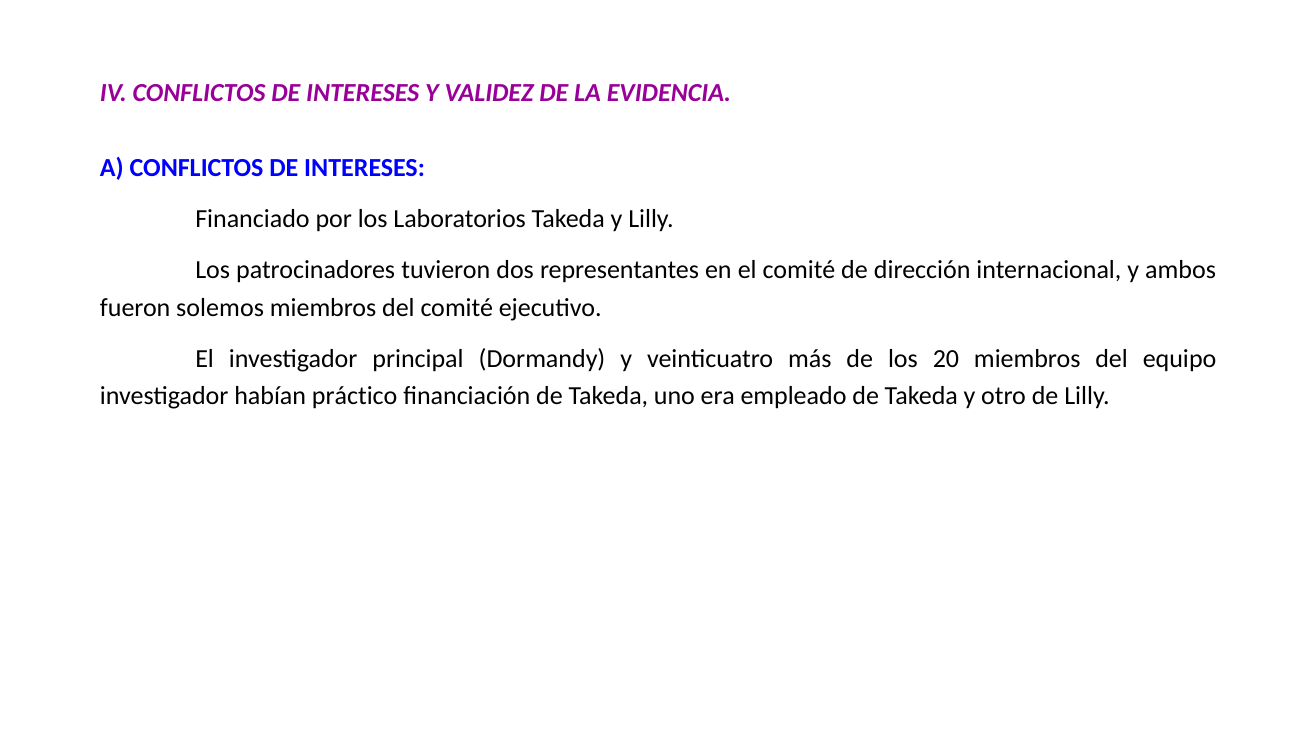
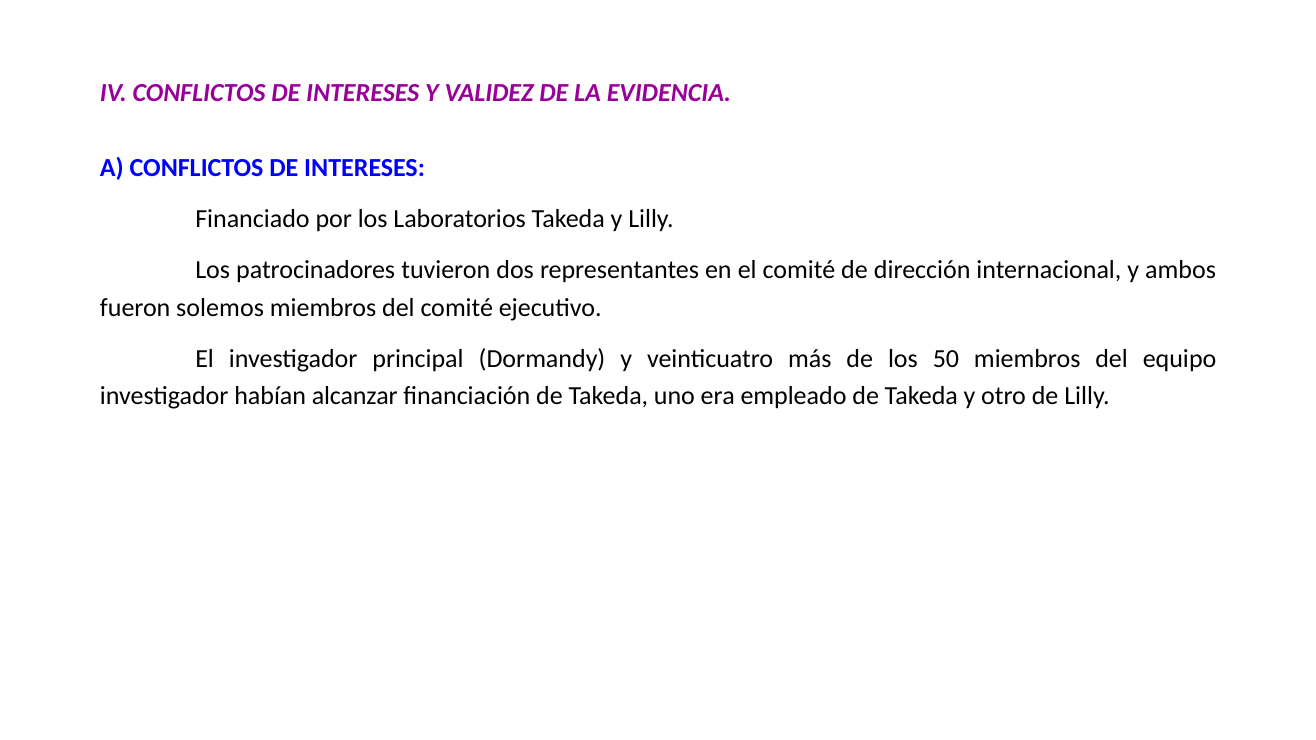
20: 20 -> 50
práctico: práctico -> alcanzar
